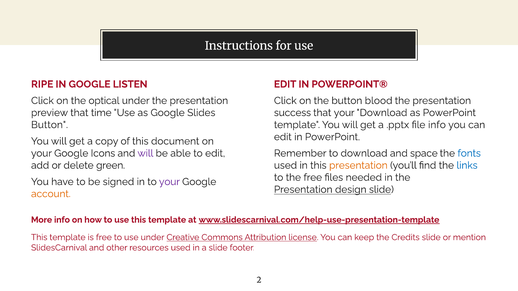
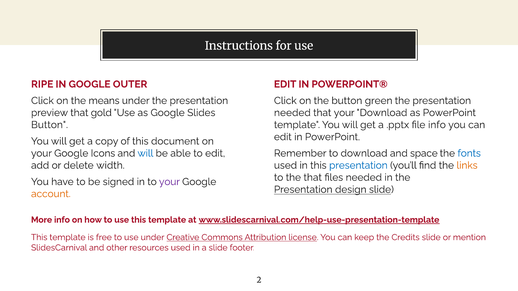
LISTEN: LISTEN -> OUTER
optical: optical -> means
blood: blood -> green
time: time -> gold
success at (292, 113): success -> needed
will at (145, 153) colour: purple -> blue
green: green -> width
presentation at (358, 166) colour: orange -> blue
links colour: blue -> orange
the free: free -> that
